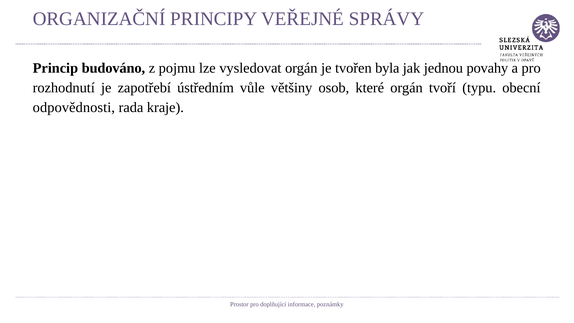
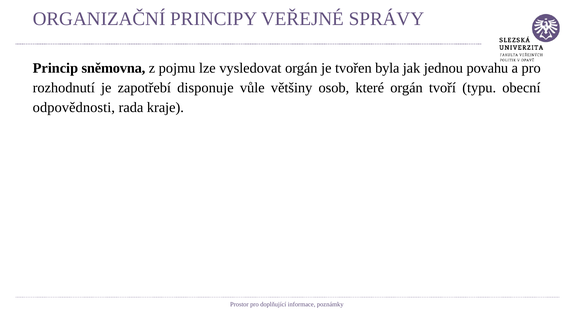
budováno: budováno -> sněmovna
povahy: povahy -> povahu
ústředním: ústředním -> disponuje
